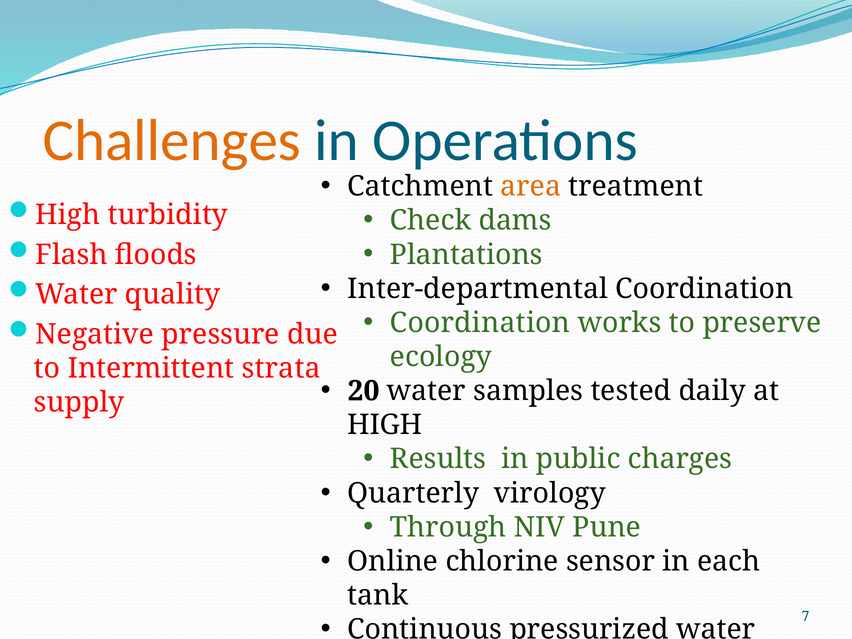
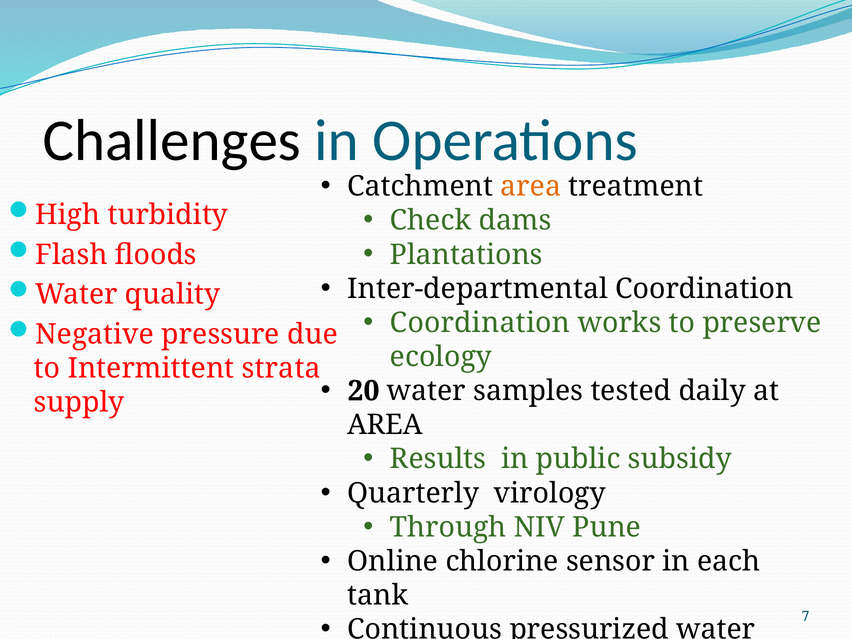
Challenges colour: orange -> black
HIGH at (385, 425): HIGH -> AREA
charges: charges -> subsidy
